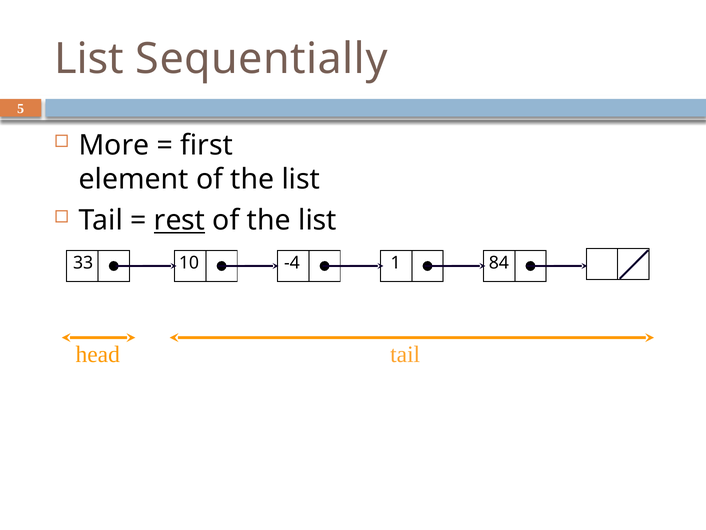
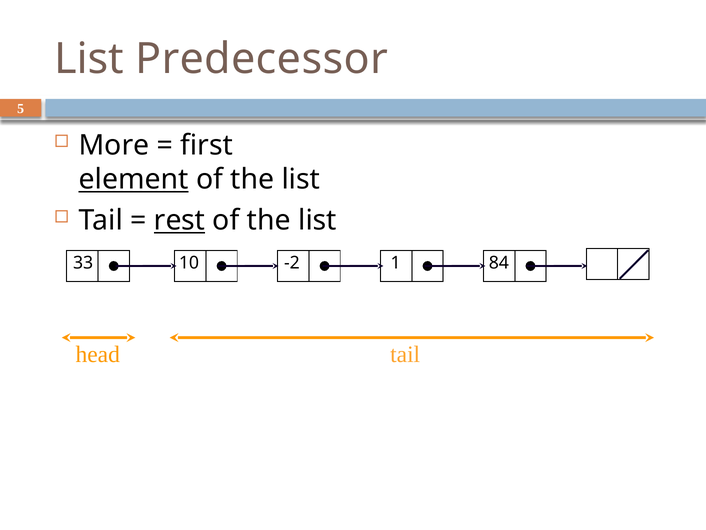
Sequentially: Sequentially -> Predecessor
element underline: none -> present
-4: -4 -> -2
